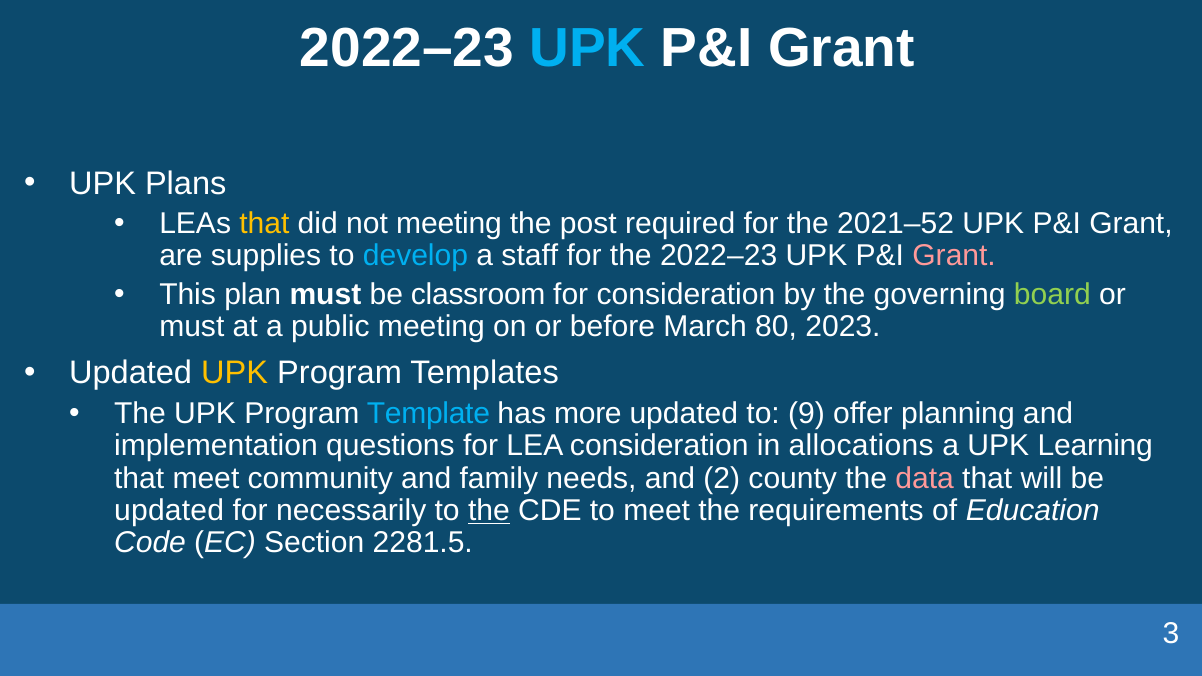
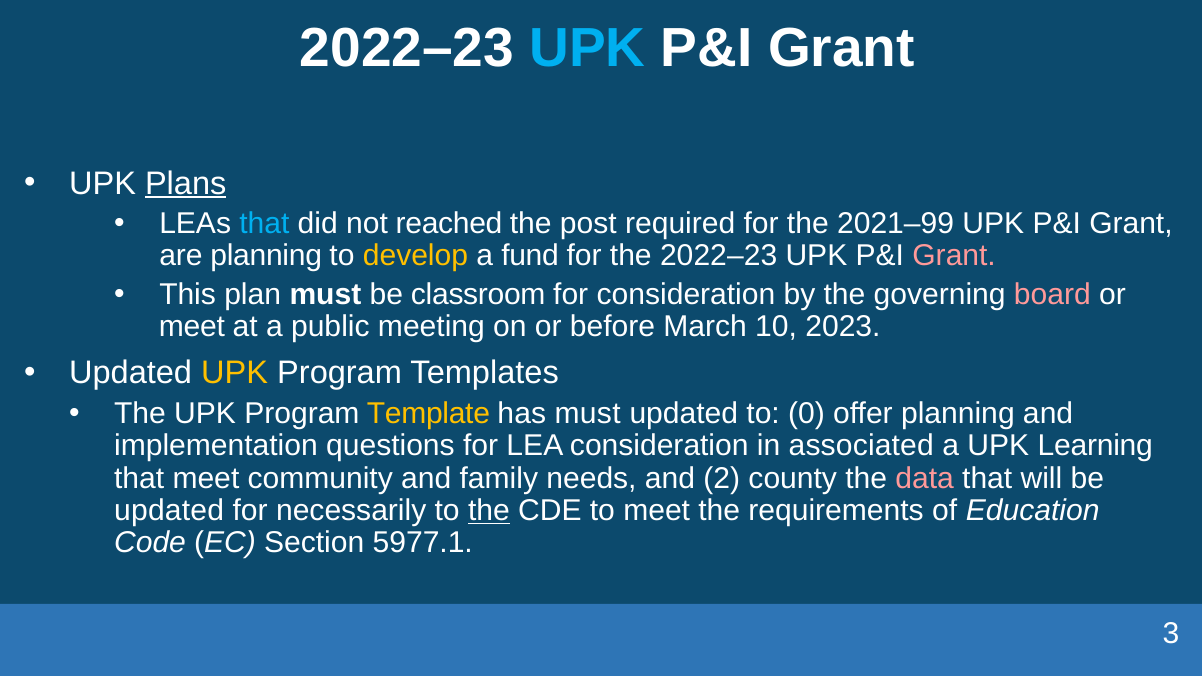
Plans underline: none -> present
that at (264, 223) colour: yellow -> light blue
not meeting: meeting -> reached
2021–52: 2021–52 -> 2021–99
are supplies: supplies -> planning
develop colour: light blue -> yellow
staff: staff -> fund
board colour: light green -> pink
must at (192, 327): must -> meet
80: 80 -> 10
Template colour: light blue -> yellow
has more: more -> must
9: 9 -> 0
allocations: allocations -> associated
2281.5: 2281.5 -> 5977.1
